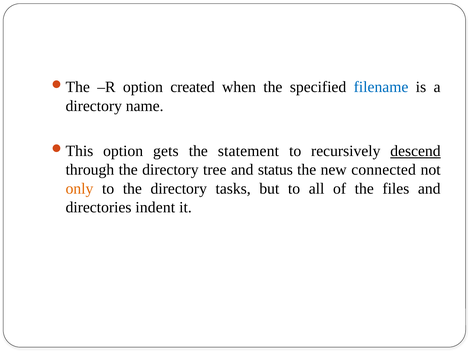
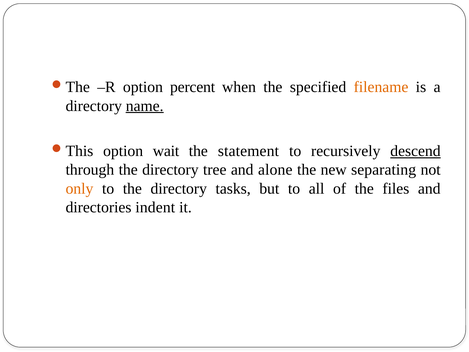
created: created -> percent
filename colour: blue -> orange
name underline: none -> present
gets: gets -> wait
status: status -> alone
connected: connected -> separating
